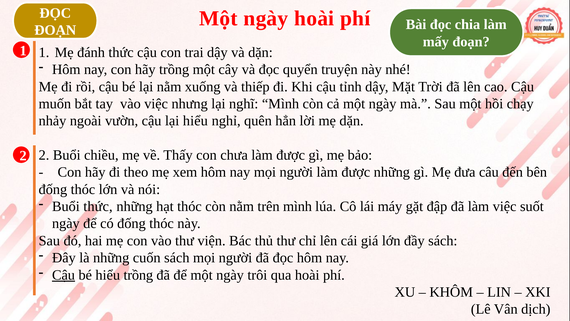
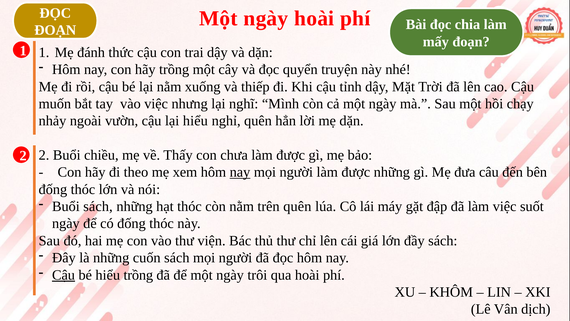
nay at (240, 172) underline: none -> present
Buổi thức: thức -> sách
trên mình: mình -> quên
